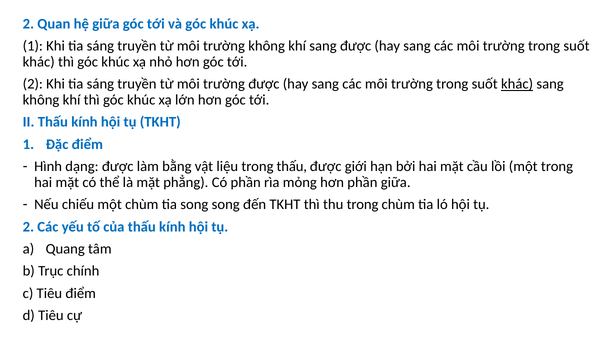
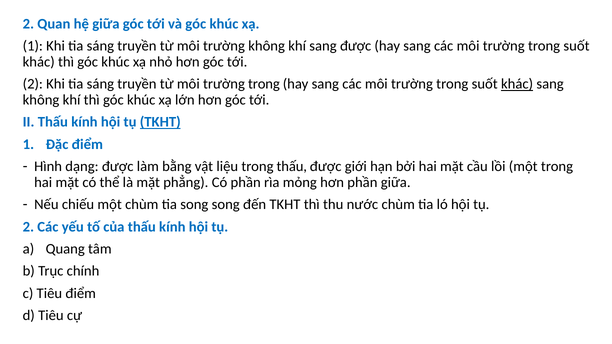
từ môi trường được: được -> trong
TKHT at (160, 122) underline: none -> present
thu trong: trong -> nước
